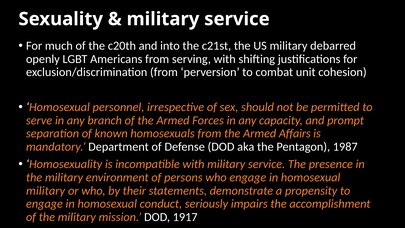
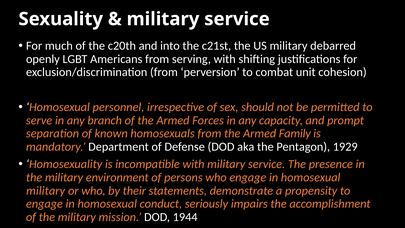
Affairs: Affairs -> Family
1987: 1987 -> 1929
1917: 1917 -> 1944
